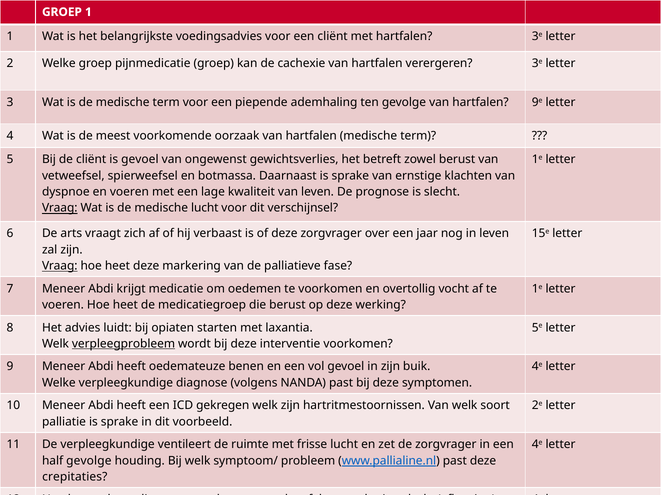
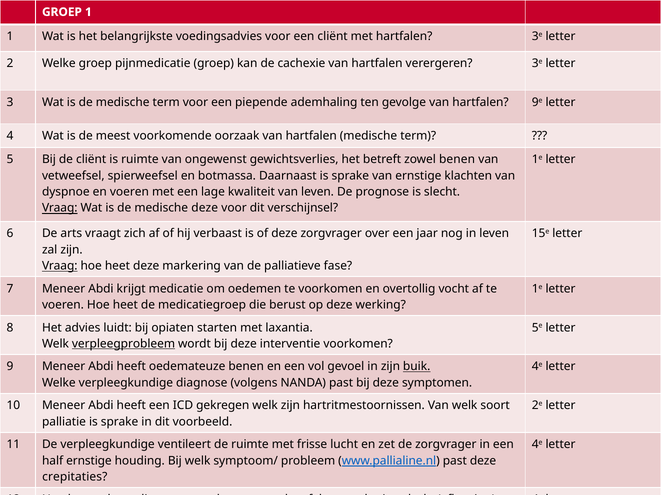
is gevoel: gevoel -> ruimte
zowel berust: berust -> benen
medische lucht: lucht -> deze
buik underline: none -> present
half gevolge: gevolge -> ernstige
